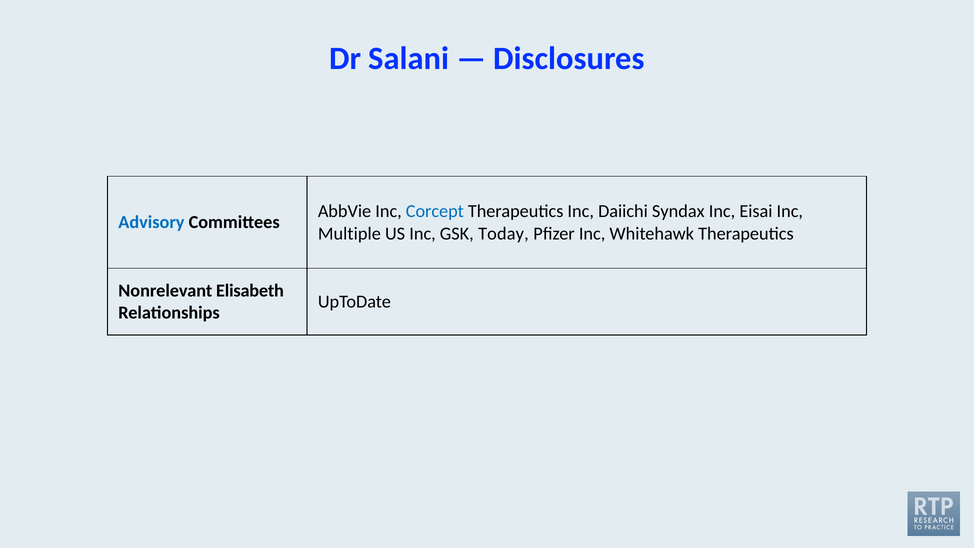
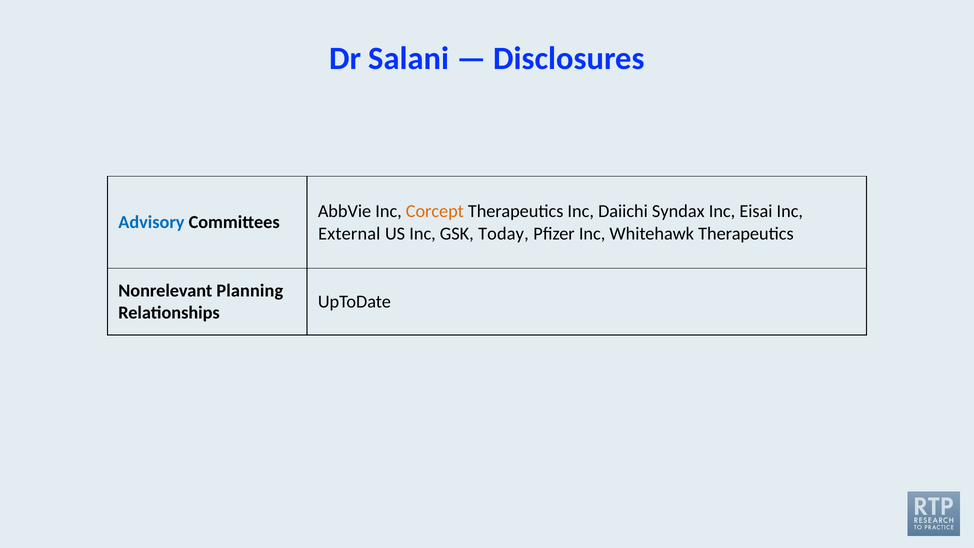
Corcept colour: blue -> orange
Multiple: Multiple -> External
Elisabeth: Elisabeth -> Planning
